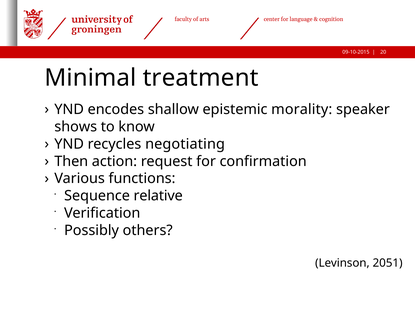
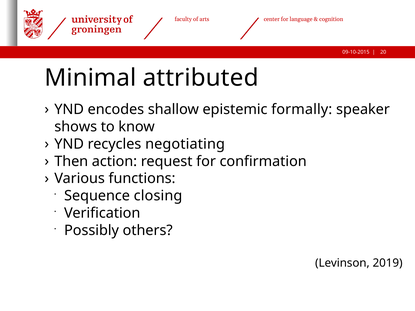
treatment: treatment -> attributed
morality: morality -> formally
relative: relative -> closing
2051: 2051 -> 2019
